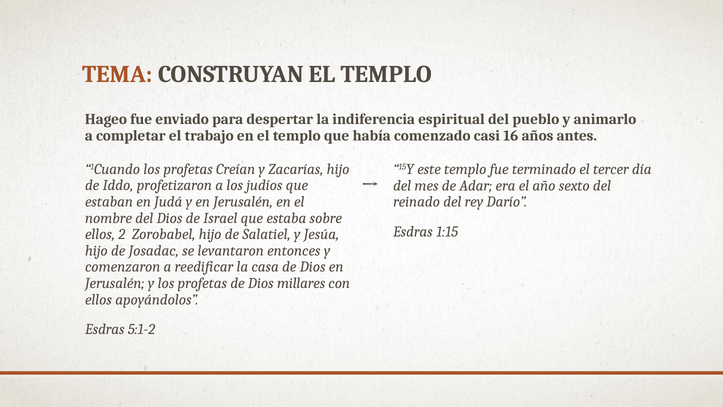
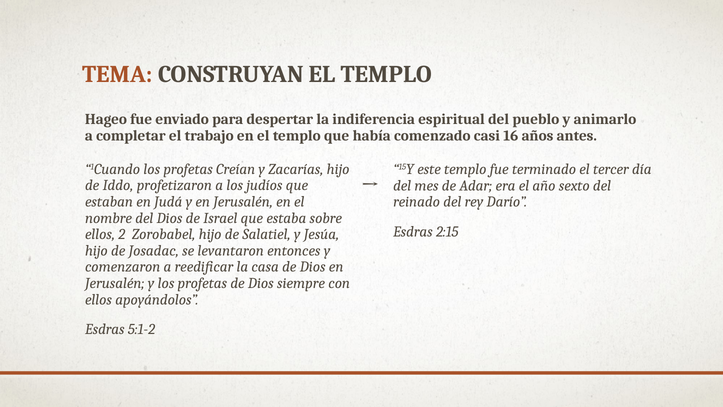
1:15: 1:15 -> 2:15
millares: millares -> siempre
